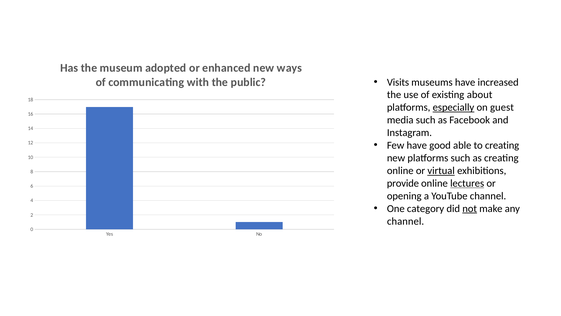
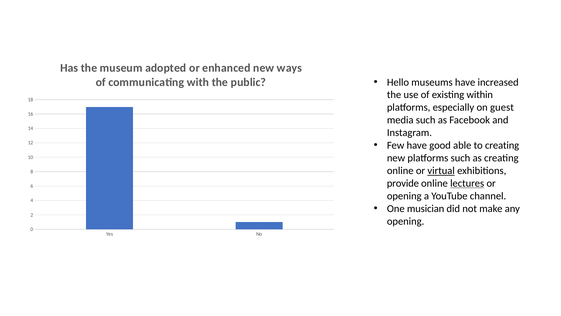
Visits: Visits -> Hello
about: about -> within
especially underline: present -> none
category: category -> musician
not underline: present -> none
channel at (406, 221): channel -> opening
